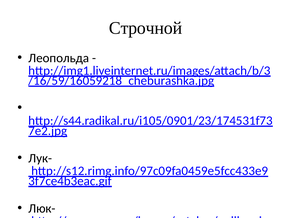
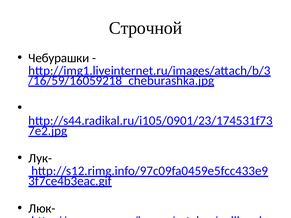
Леопольда: Леопольда -> Чебурашки
